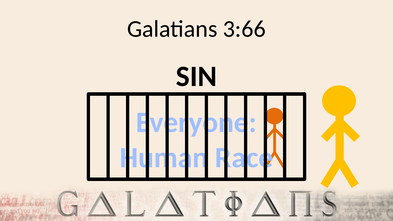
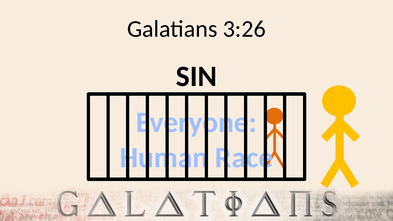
3:66: 3:66 -> 3:26
